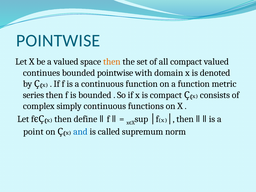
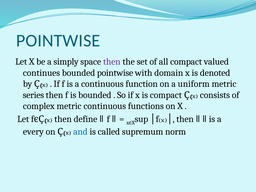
a valued: valued -> simply
then at (112, 62) colour: orange -> purple
a function: function -> uniform
complex simply: simply -> metric
point: point -> every
